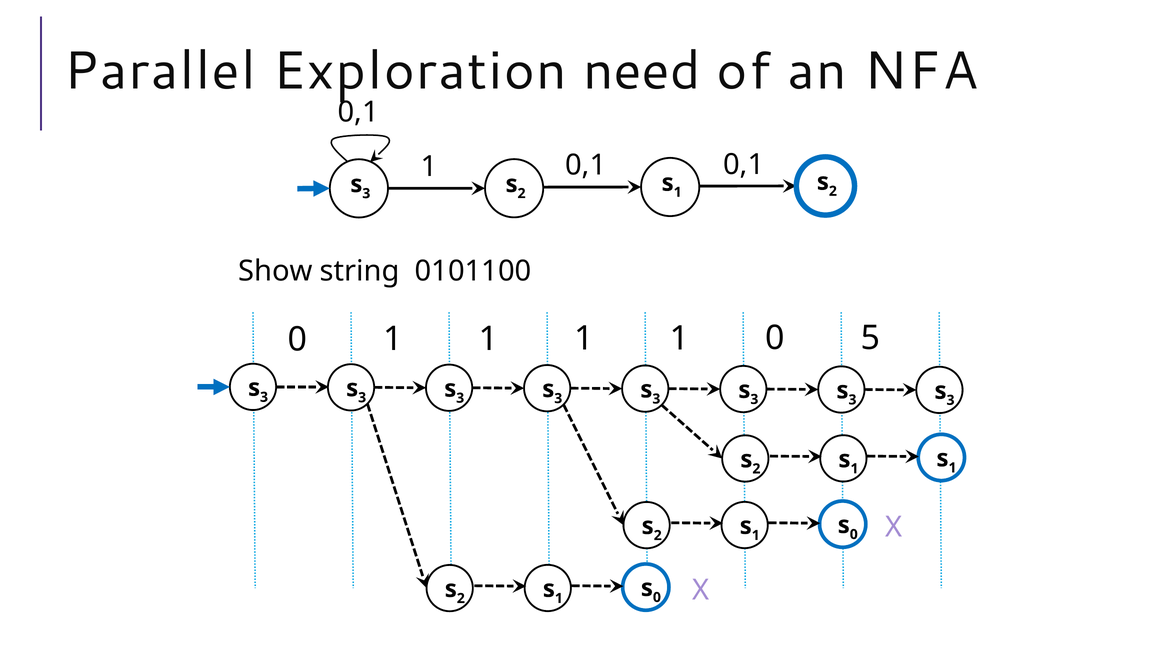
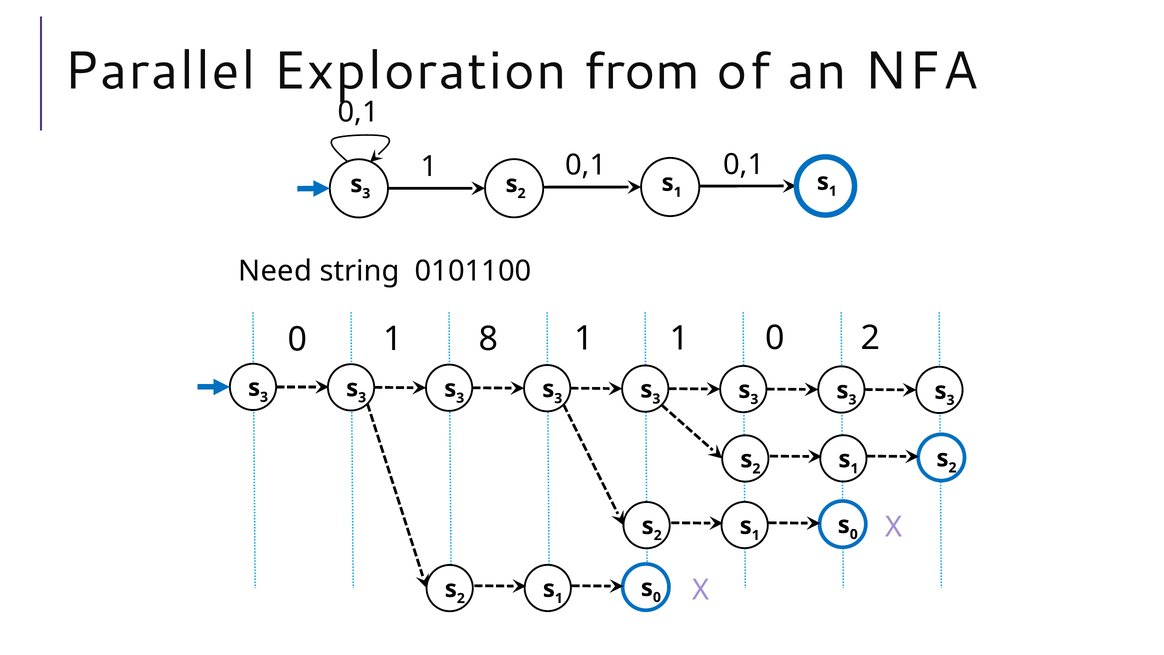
need: need -> from
2 at (833, 191): 2 -> 1
Show: Show -> Need
0 1 1: 1 -> 8
0 5: 5 -> 2
1 at (953, 468): 1 -> 2
